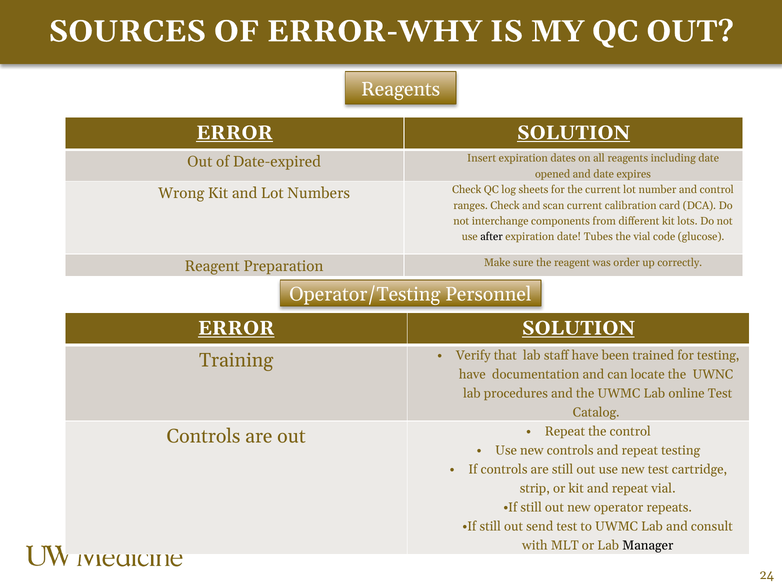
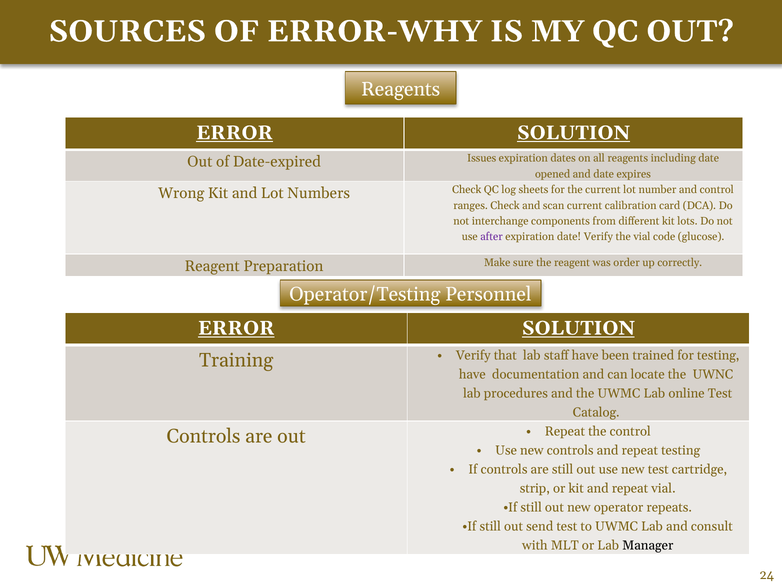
Insert: Insert -> Issues
after colour: black -> purple
date Tubes: Tubes -> Verify
